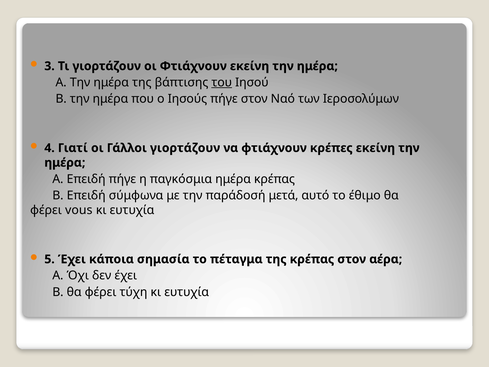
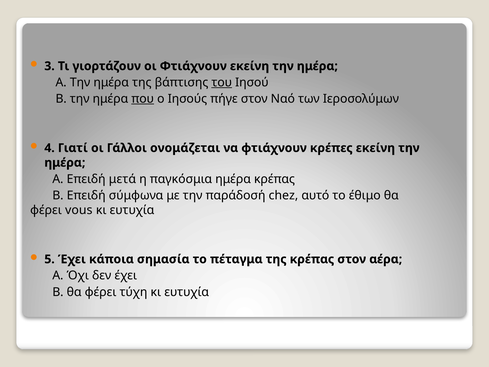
που underline: none -> present
Γάλλοι γιορτάζουν: γιορτάζουν -> ονομάζεται
Επειδή πήγε: πήγε -> μετά
μετά: μετά -> chez
